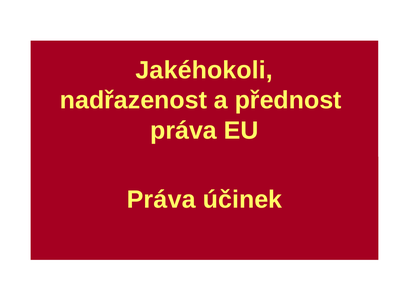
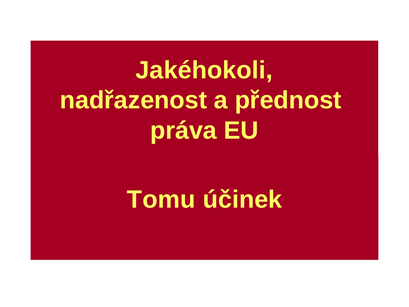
Práva at (161, 199): Práva -> Tomu
